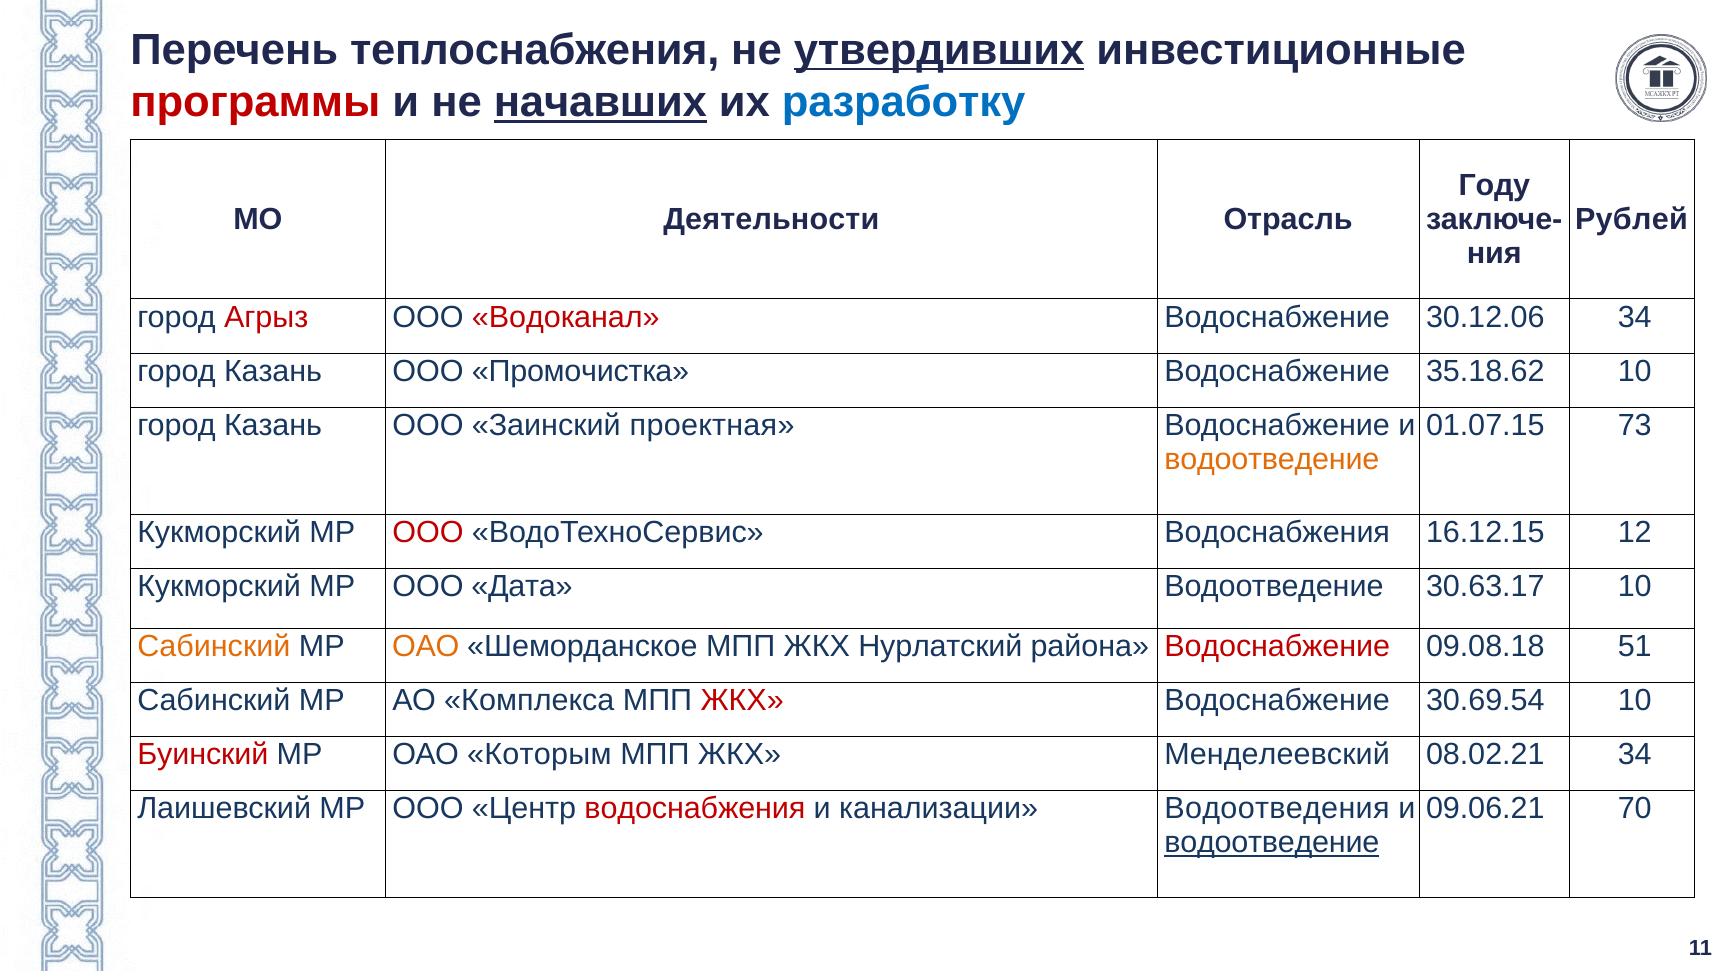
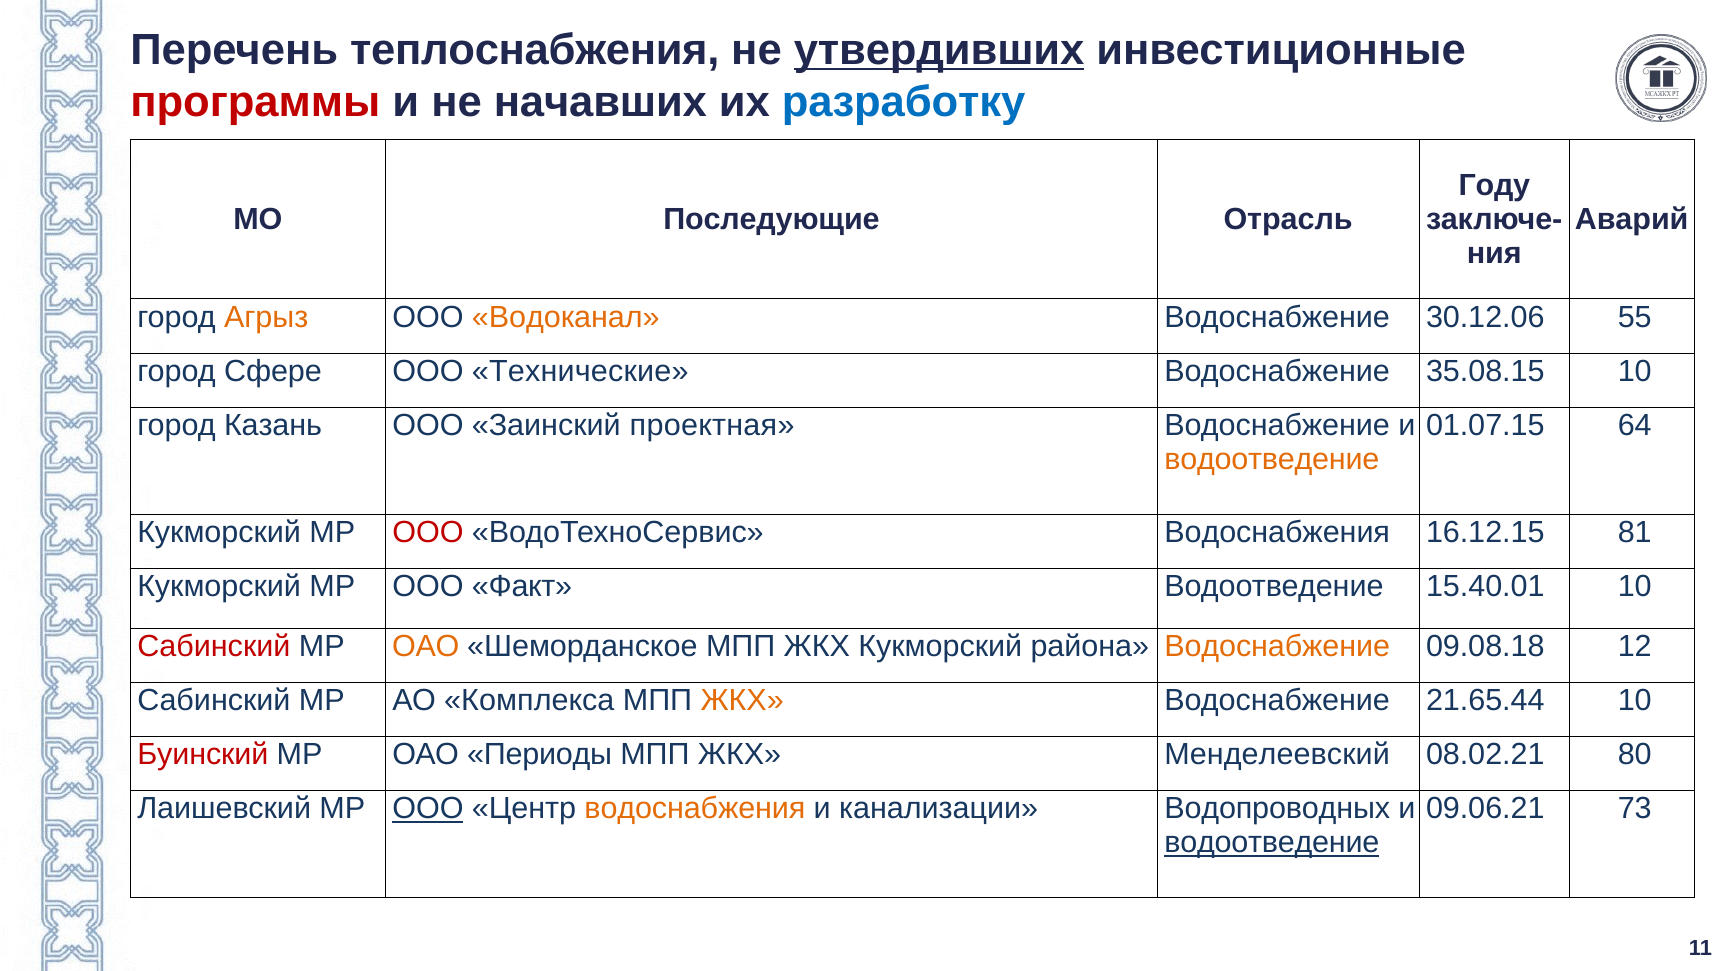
начавших underline: present -> none
Деятельности: Деятельности -> Последующие
Рублей: Рублей -> Аварий
Агрыз colour: red -> orange
Водоканал colour: red -> orange
30.12.06 34: 34 -> 55
Казань at (273, 371): Казань -> Сфере
Промочистка: Промочистка -> Технические
35.18.62: 35.18.62 -> 35.08.15
73: 73 -> 64
12: 12 -> 81
Дата: Дата -> Факт
30.63.17: 30.63.17 -> 15.40.01
Сабинский at (214, 647) colour: orange -> red
ЖКХ Нурлатский: Нурлатский -> Кукморский
Водоснабжение at (1277, 647) colour: red -> orange
51: 51 -> 12
ЖКХ at (742, 701) colour: red -> orange
30.69.54: 30.69.54 -> 21.65.44
Которым: Которым -> Периоды
08.02.21 34: 34 -> 80
ООО at (428, 809) underline: none -> present
водоснабжения at (695, 809) colour: red -> orange
Водоотведения: Водоотведения -> Водопроводных
70: 70 -> 73
